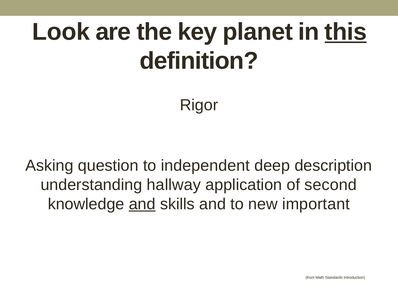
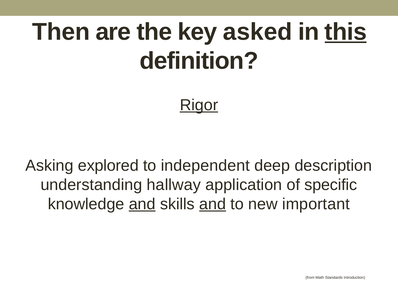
Look: Look -> Then
planet: planet -> asked
Rigor underline: none -> present
question: question -> explored
second: second -> specific
and at (213, 204) underline: none -> present
